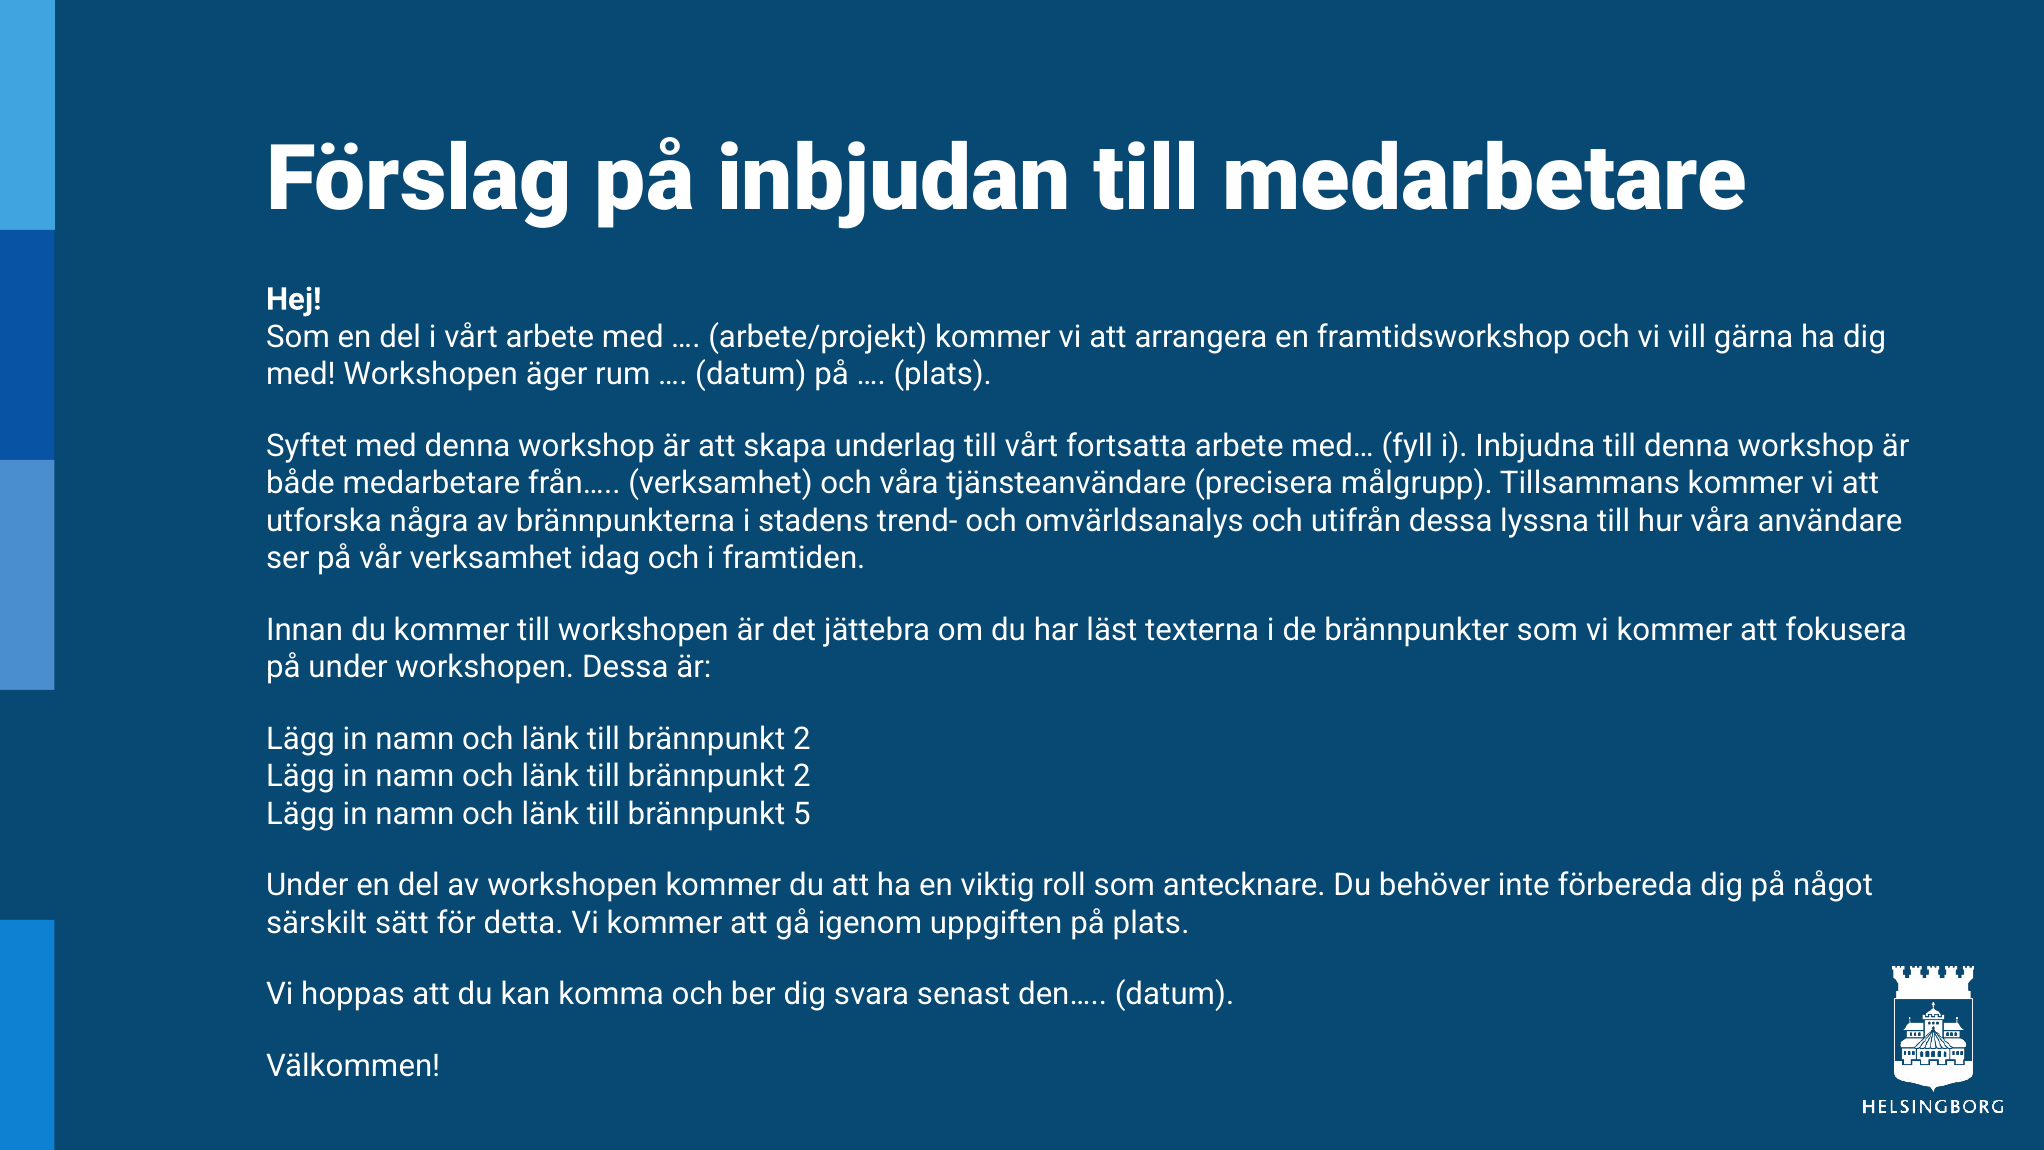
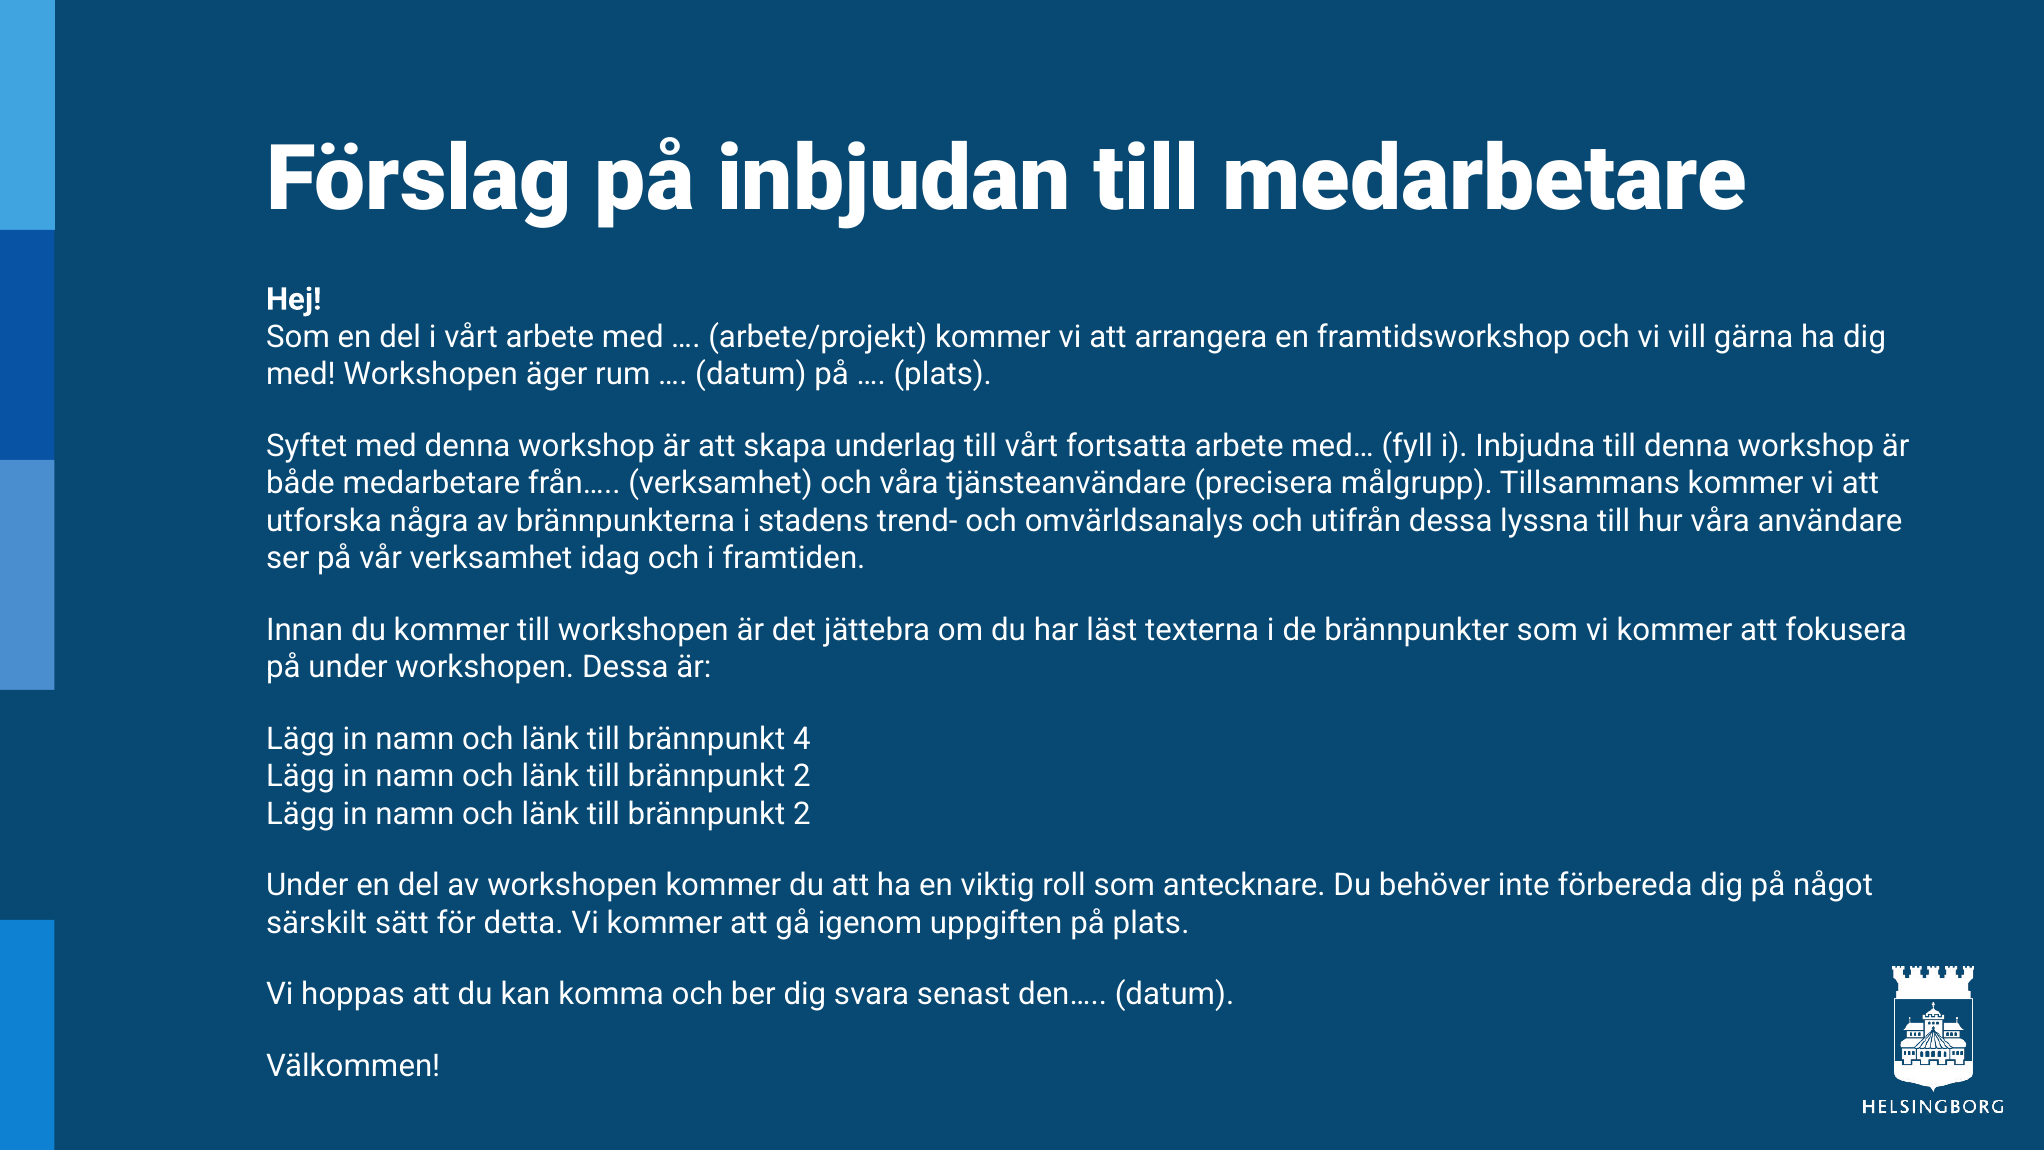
2 at (802, 739): 2 -> 4
5 at (802, 814): 5 -> 2
